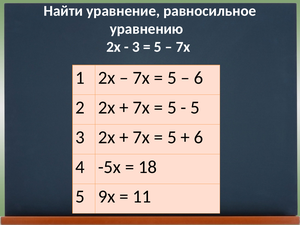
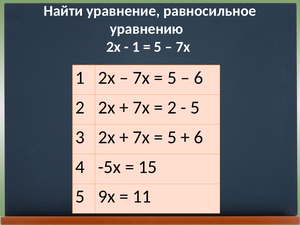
3 at (136, 47): 3 -> 1
5 at (172, 108): 5 -> 2
18: 18 -> 15
